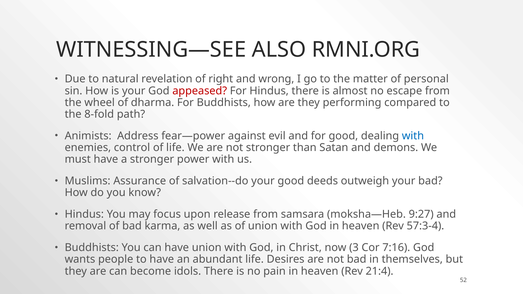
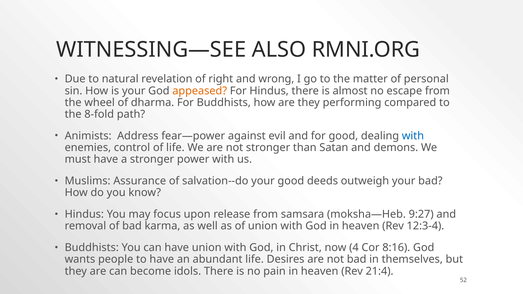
appeased colour: red -> orange
57:3-4: 57:3-4 -> 12:3-4
3: 3 -> 4
7:16: 7:16 -> 8:16
